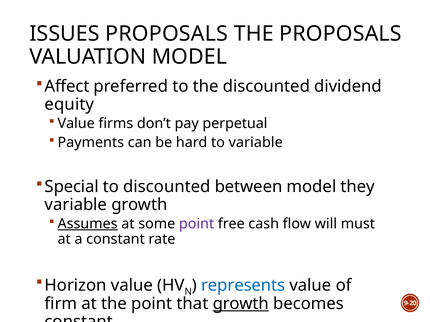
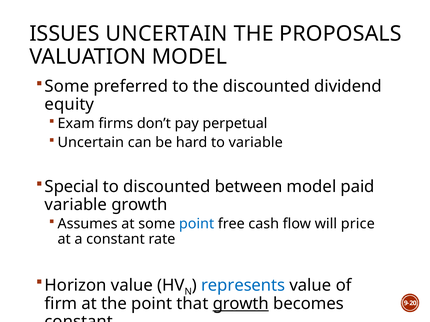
ISSUES PROPOSALS: PROPOSALS -> UNCERTAIN
Affect at (67, 86): Affect -> Some
Value at (76, 124): Value -> Exam
Payments at (91, 143): Payments -> Uncertain
they: they -> paid
Assumes underline: present -> none
point at (197, 224) colour: purple -> blue
must: must -> price
